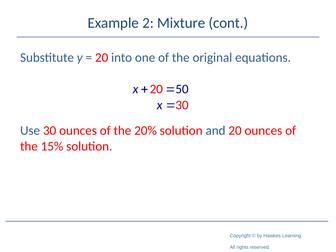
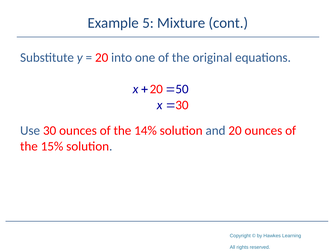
2: 2 -> 5
20%: 20% -> 14%
